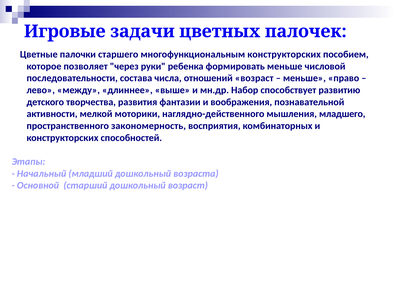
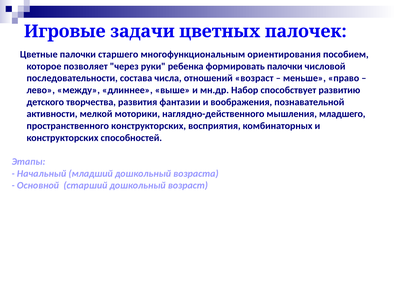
многофункциональным конструкторских: конструкторских -> ориентирования
формировать меньше: меньше -> палочки
пространственного закономерность: закономерность -> конструкторских
